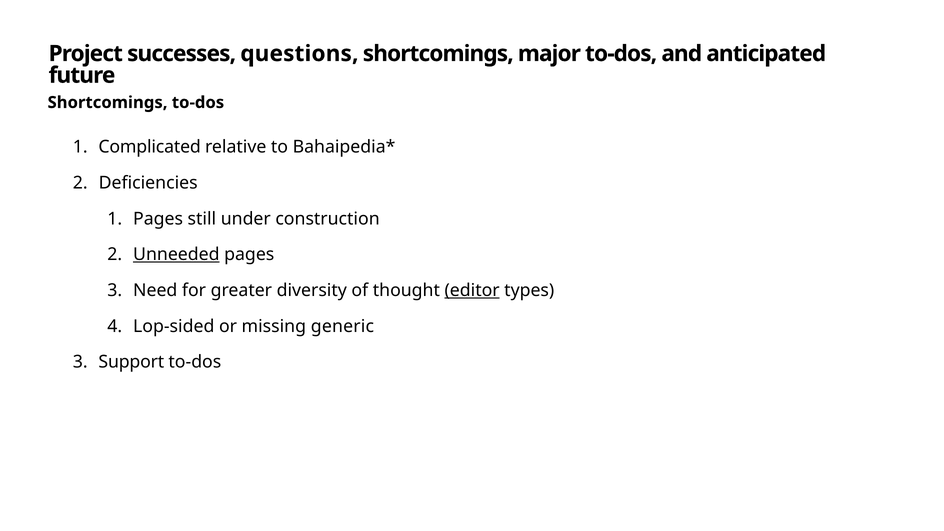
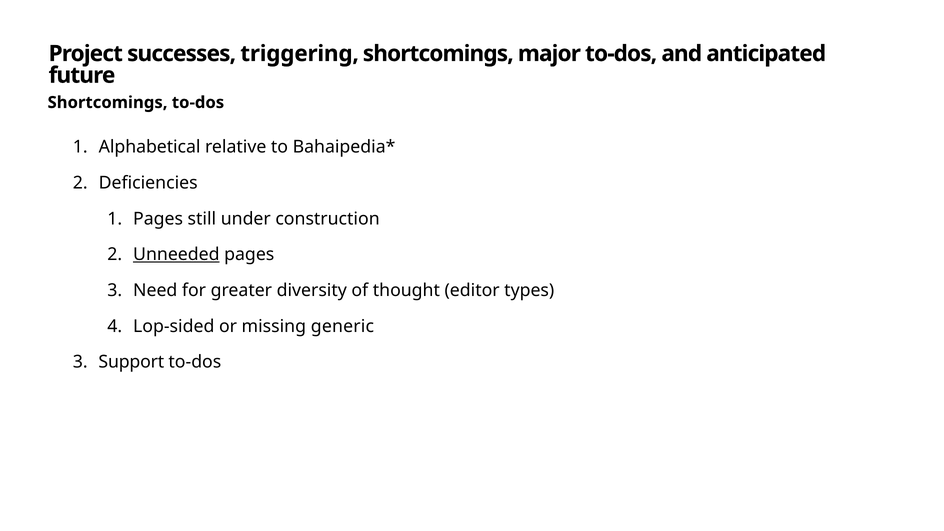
questions: questions -> triggering
Complicated: Complicated -> Alphabetical
editor underline: present -> none
